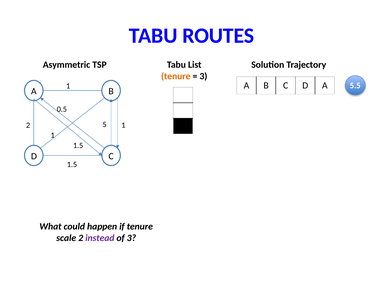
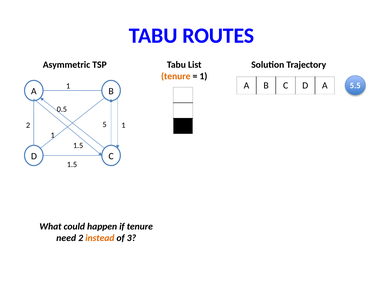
3 at (203, 76): 3 -> 1
scale: scale -> need
instead colour: purple -> orange
